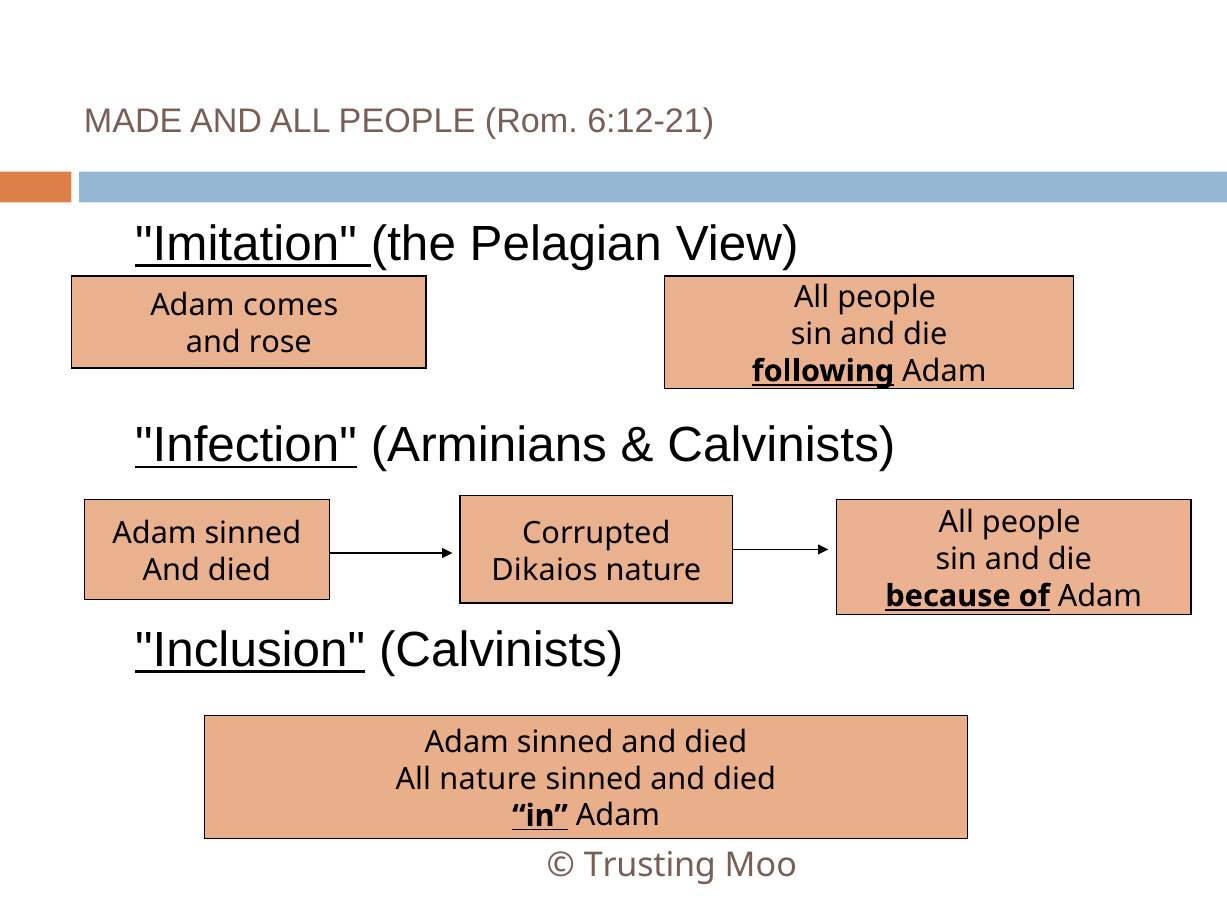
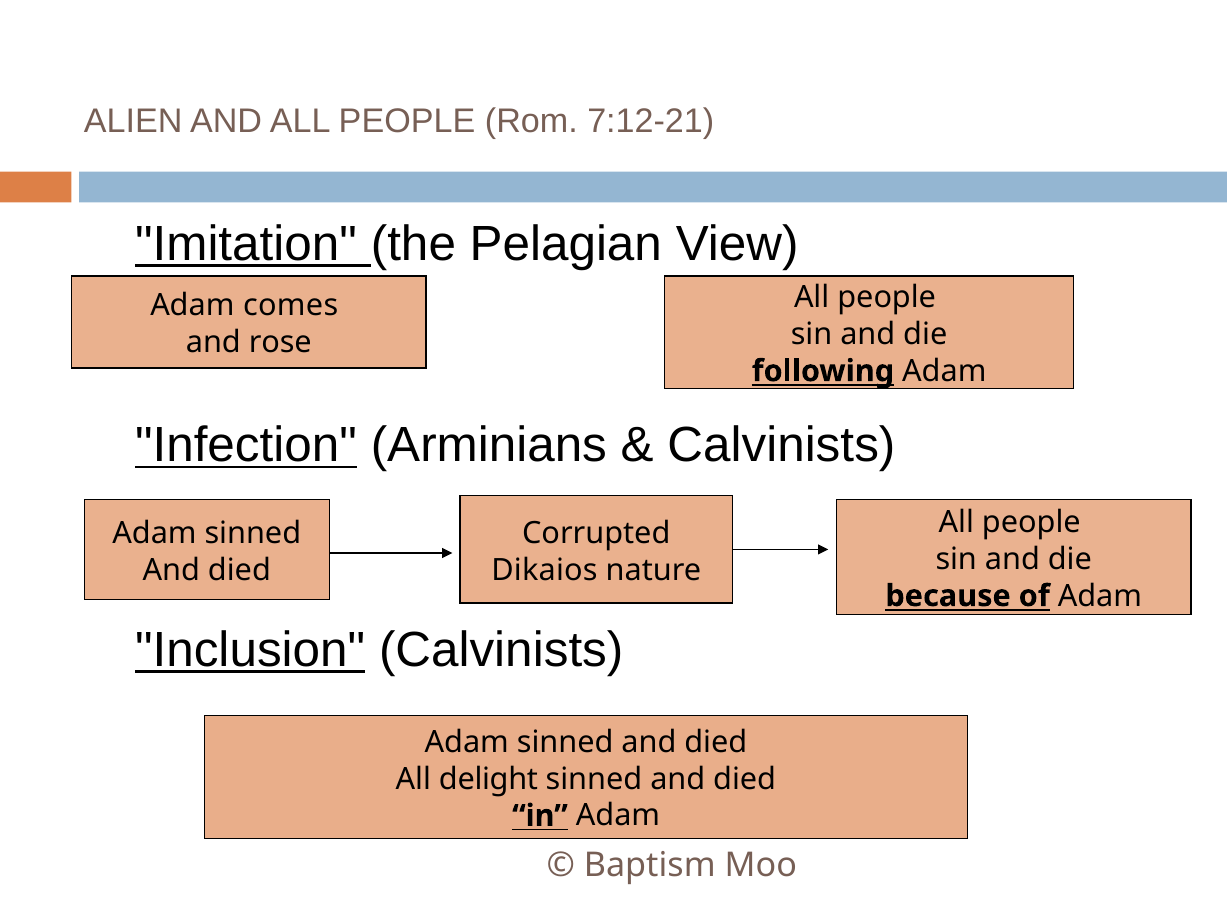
MADE: MADE -> ALIEN
6:12-21: 6:12-21 -> 7:12-21
All nature: nature -> delight
Trusting: Trusting -> Baptism
